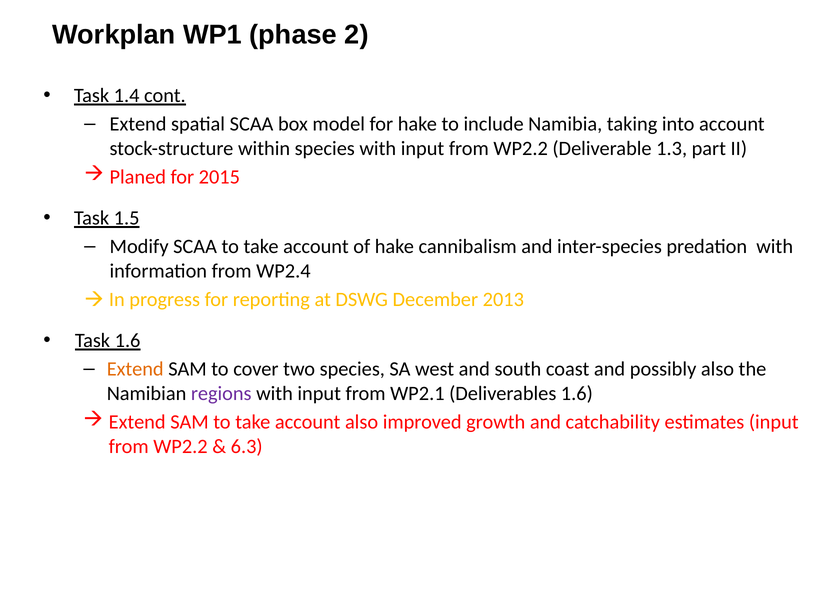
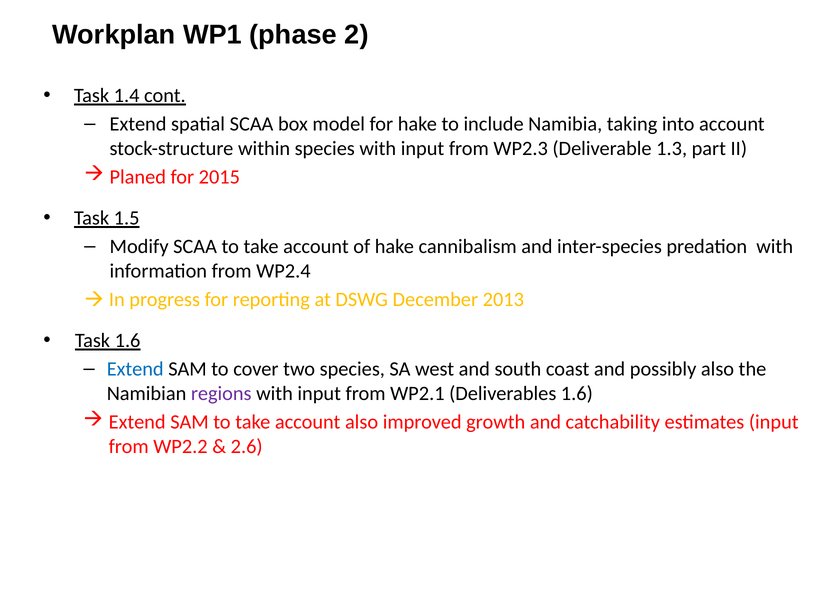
with input from WP2.2: WP2.2 -> WP2.3
Extend at (135, 369) colour: orange -> blue
6.3: 6.3 -> 2.6
